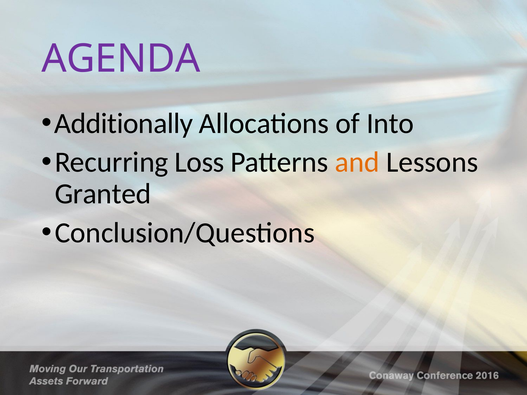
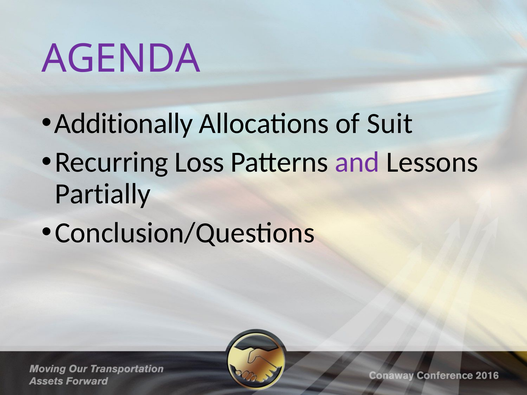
Into: Into -> Suit
and colour: orange -> purple
Granted: Granted -> Partially
